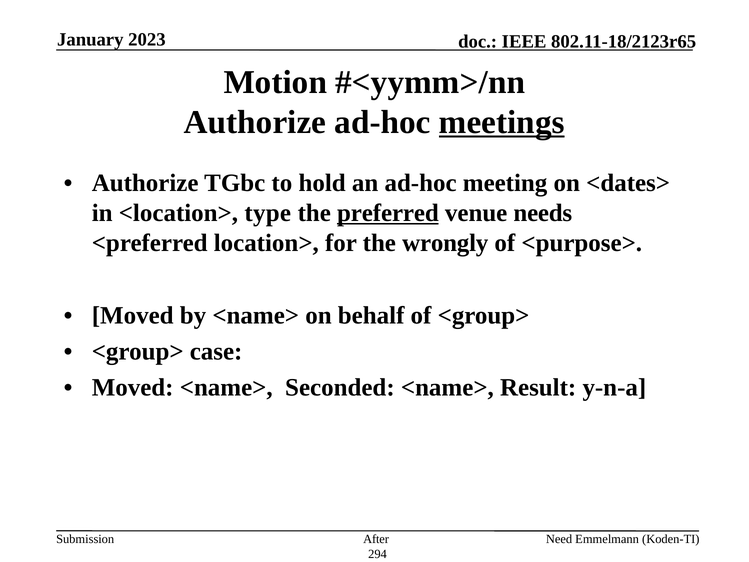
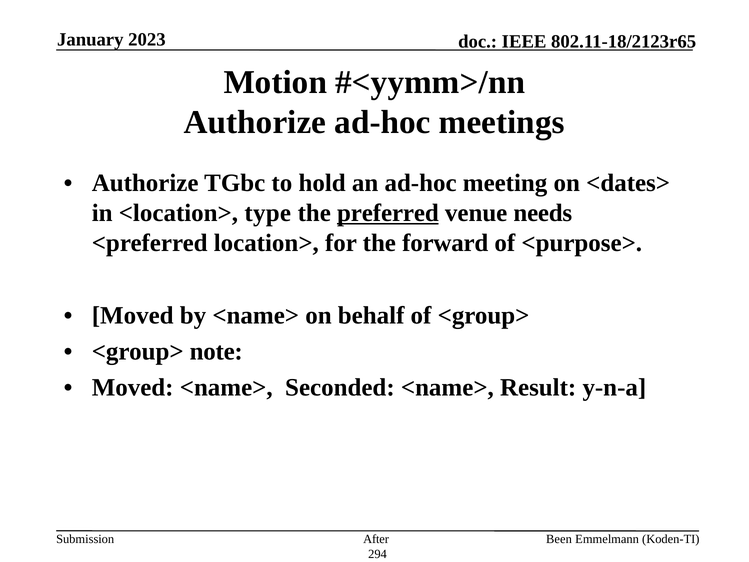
meetings underline: present -> none
wrongly: wrongly -> forward
case: case -> note
Need: Need -> Been
